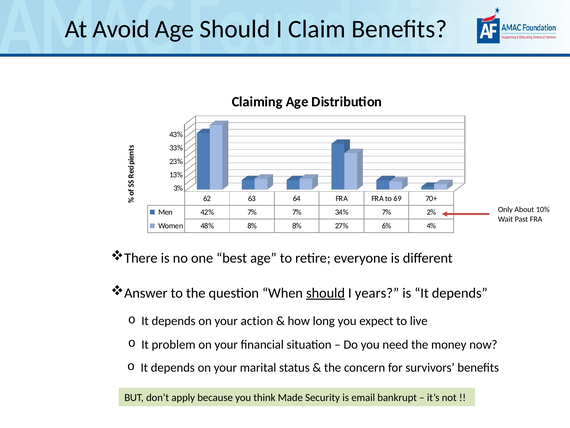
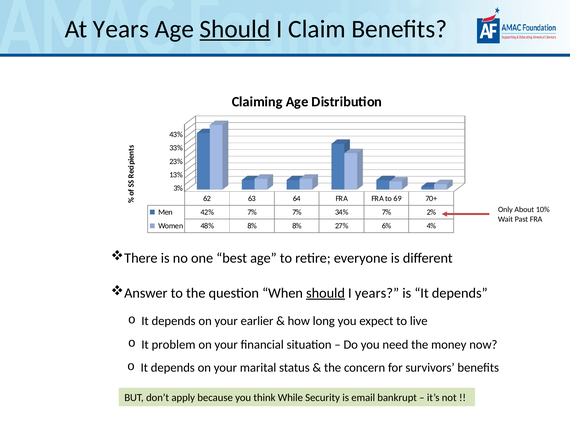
At Avoid: Avoid -> Years
Should at (235, 29) underline: none -> present
action: action -> earlier
Made: Made -> While
